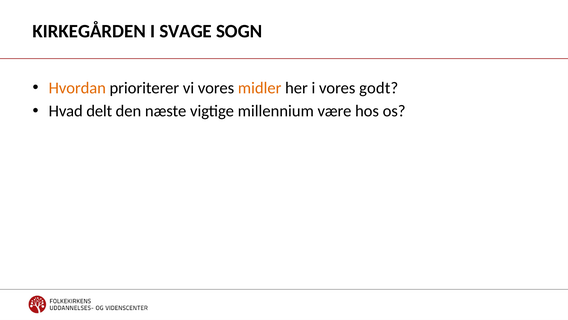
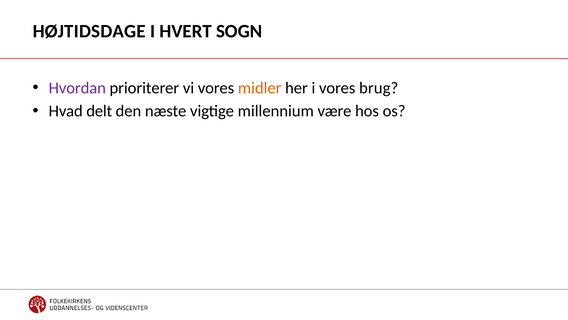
KIRKEGÅRDEN: KIRKEGÅRDEN -> HØJTIDSDAGE
SVAGE: SVAGE -> HVERT
Hvordan colour: orange -> purple
godt: godt -> brug
